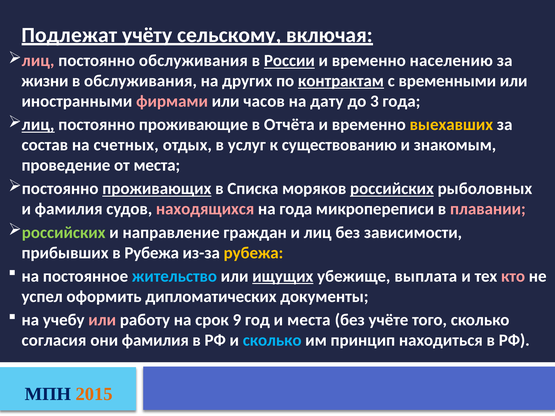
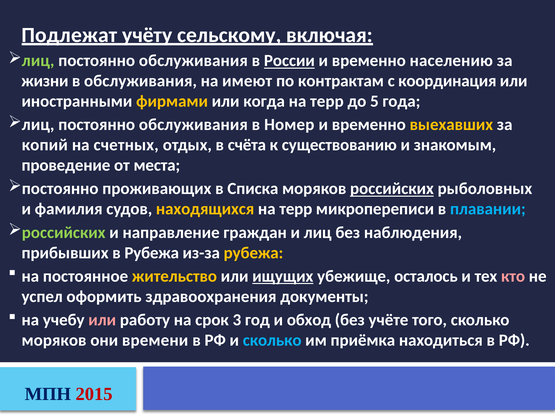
лиц at (38, 61) colour: pink -> light green
других: других -> имеют
контрактам underline: present -> none
временными: временными -> координация
фирмами colour: pink -> yellow
часов: часов -> когда
дату at (327, 101): дату -> терр
3: 3 -> 5
лиц at (38, 125) underline: present -> none
проживающие at (193, 125): проживающие -> обслуживания
Отчёта: Отчёта -> Номер
состав: состав -> копий
услуг: услуг -> счёта
проживающих underline: present -> none
находящихся colour: pink -> yellow
года at (296, 209): года -> терр
плавании colour: pink -> light blue
зависимости: зависимости -> наблюдения
жительство colour: light blue -> yellow
выплата: выплата -> осталось
дипломатических: дипломатических -> здравоохранения
9: 9 -> 3
и места: места -> обход
согласия at (54, 340): согласия -> моряков
они фамилия: фамилия -> времени
принцип: принцип -> приёмка
2015 colour: orange -> red
